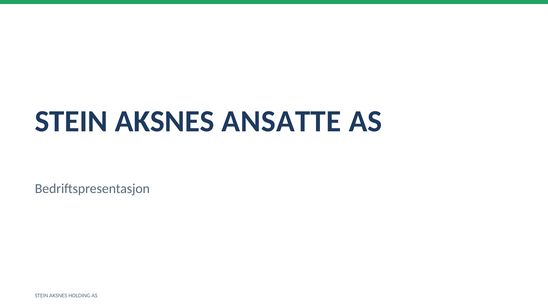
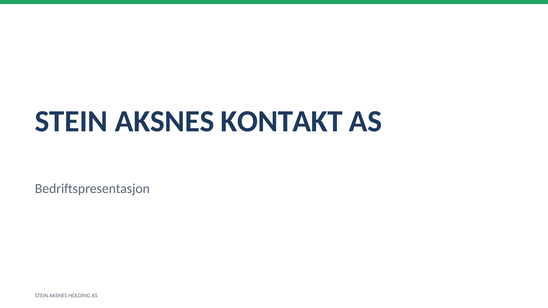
ANSATTE: ANSATTE -> KONTAKT
